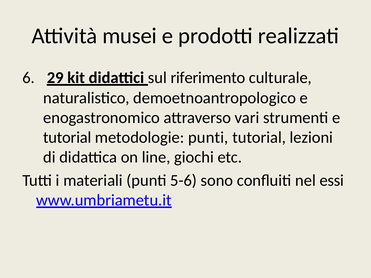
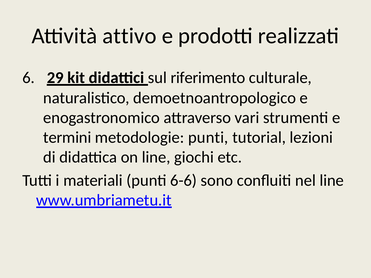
musei: musei -> attivo
tutorial at (67, 138): tutorial -> termini
5-6: 5-6 -> 6-6
nel essi: essi -> line
